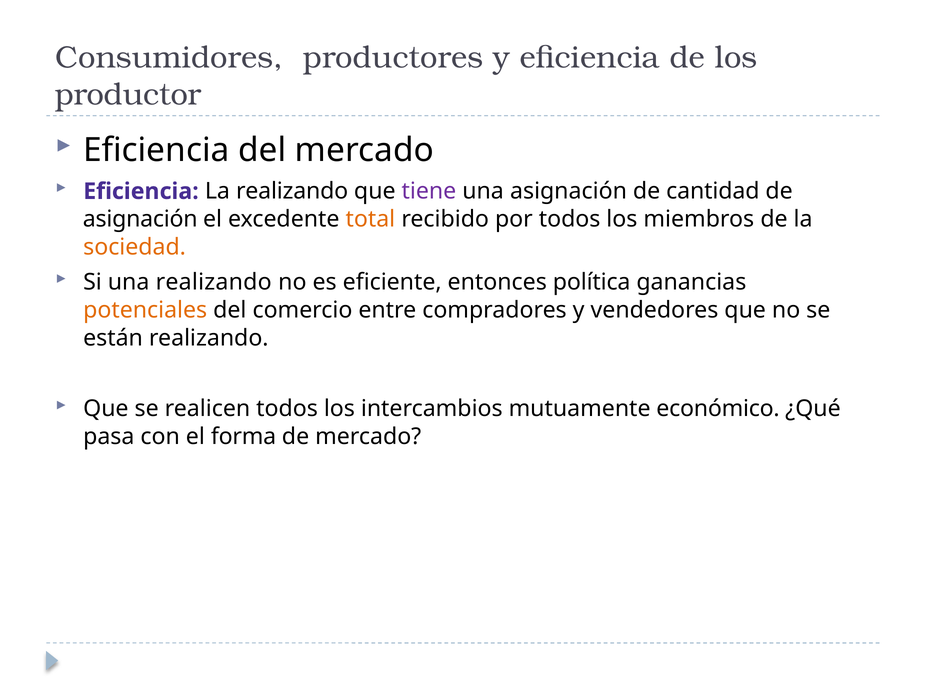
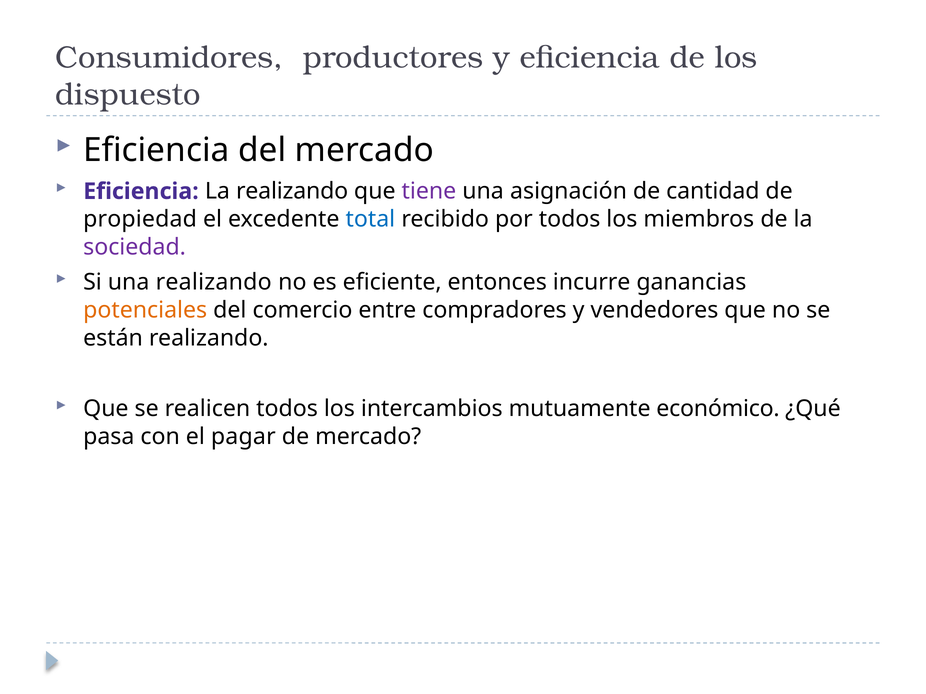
productor: productor -> dispuesto
asignación at (140, 219): asignación -> propiedad
total colour: orange -> blue
sociedad colour: orange -> purple
política: política -> incurre
forma: forma -> pagar
